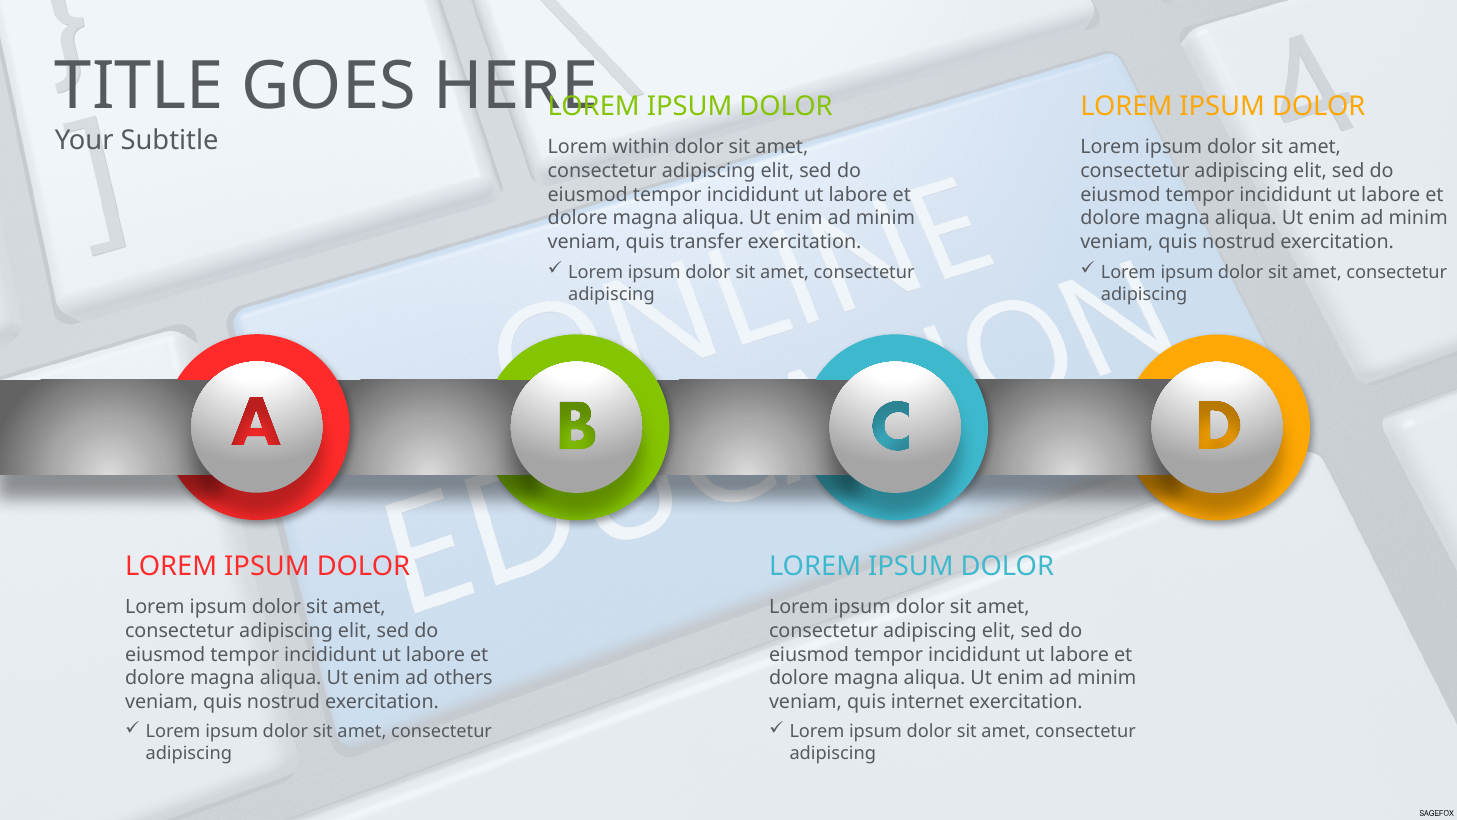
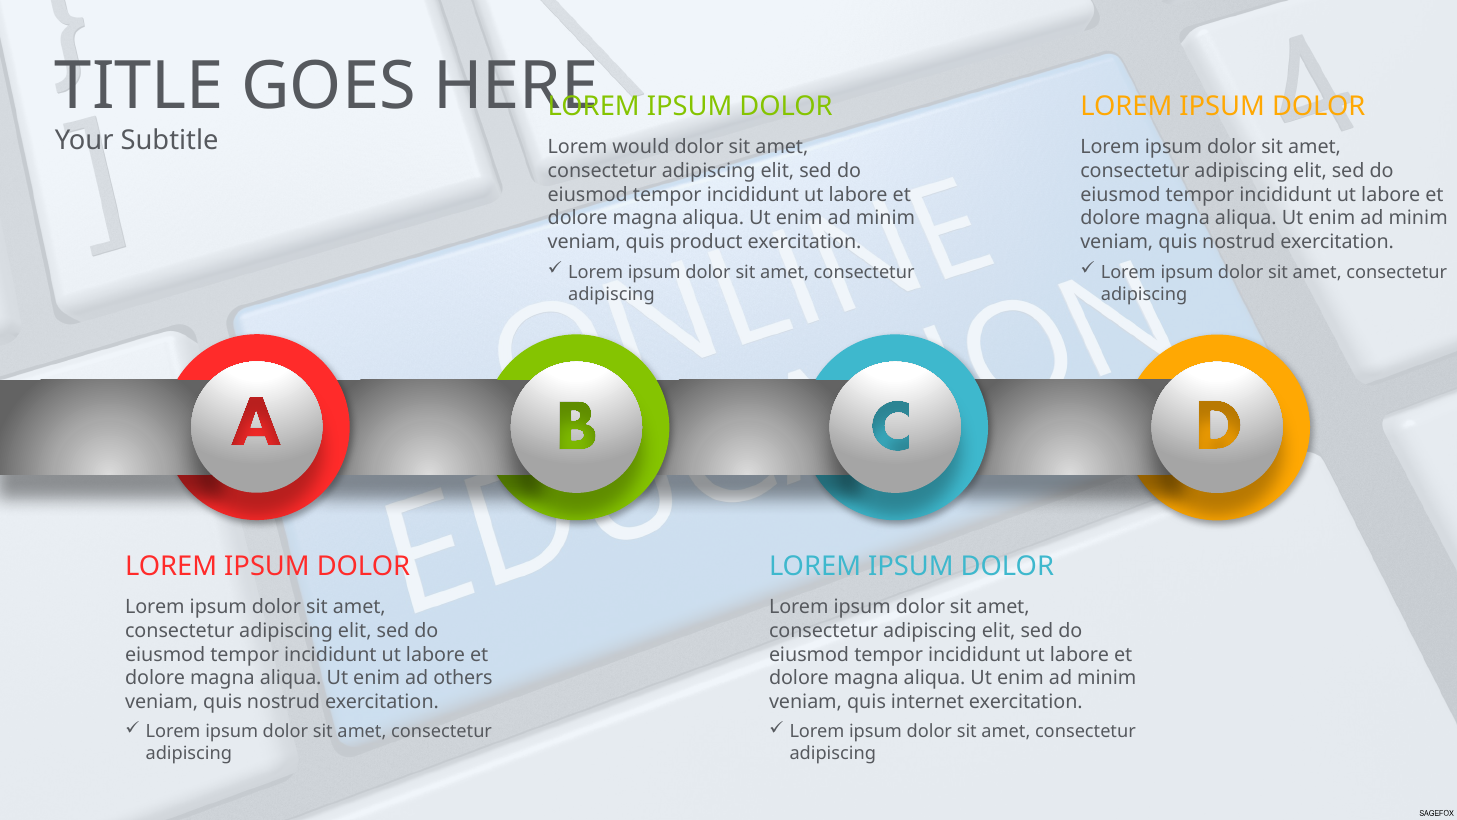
within: within -> would
transfer: transfer -> product
